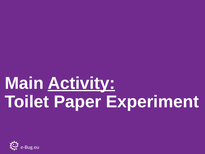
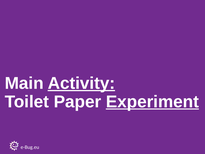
Experiment underline: none -> present
